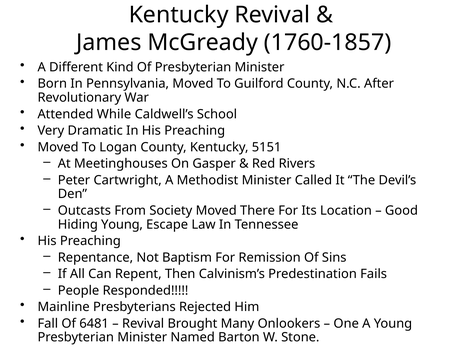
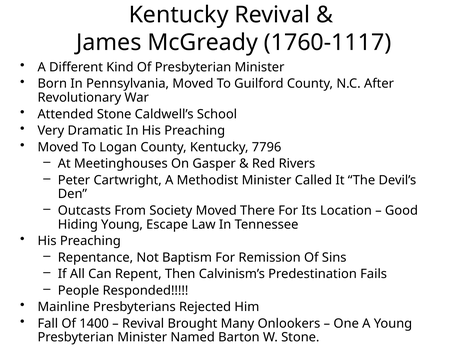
1760-1857: 1760-1857 -> 1760-1117
Attended While: While -> Stone
5151: 5151 -> 7796
6481: 6481 -> 1400
